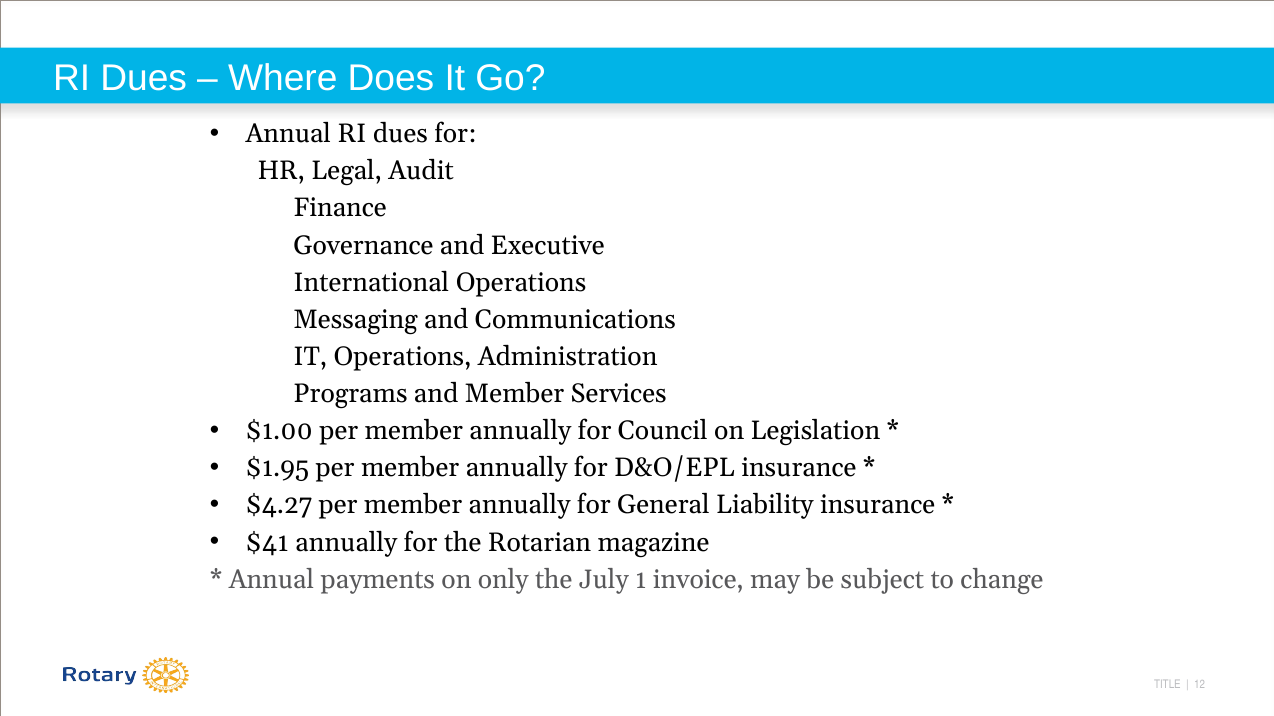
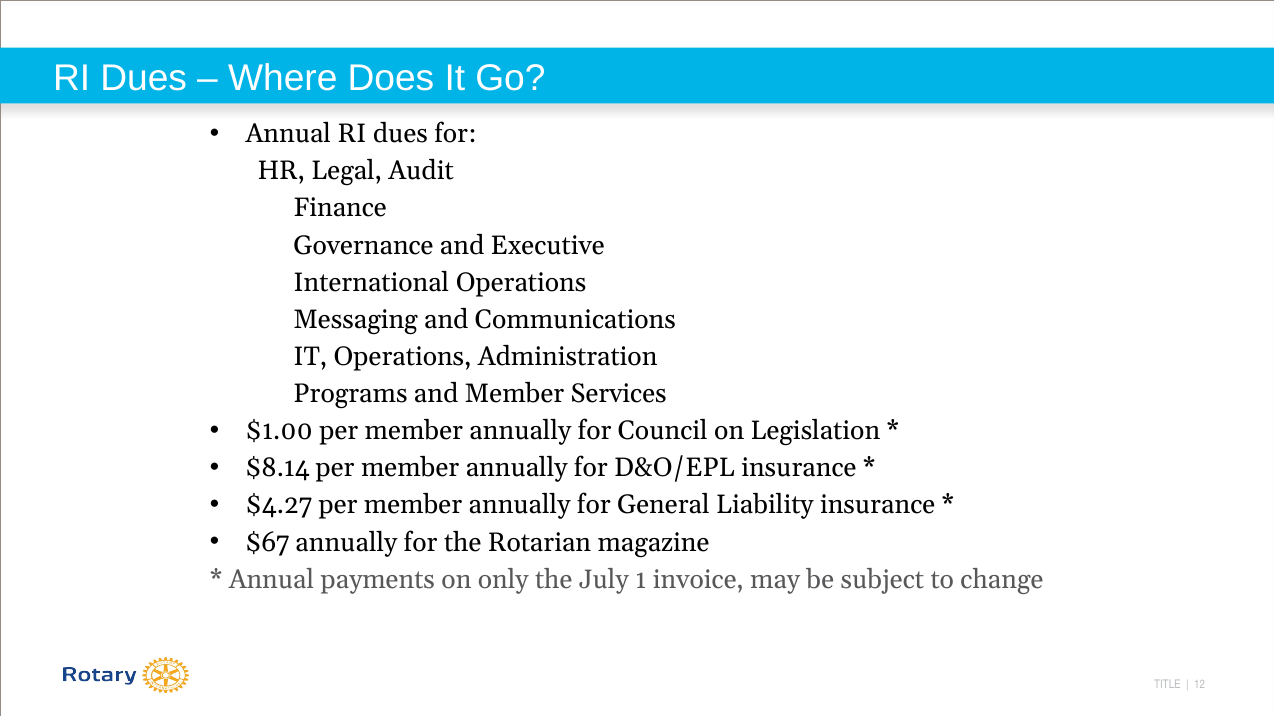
$1.95: $1.95 -> $8.14
$41: $41 -> $67
